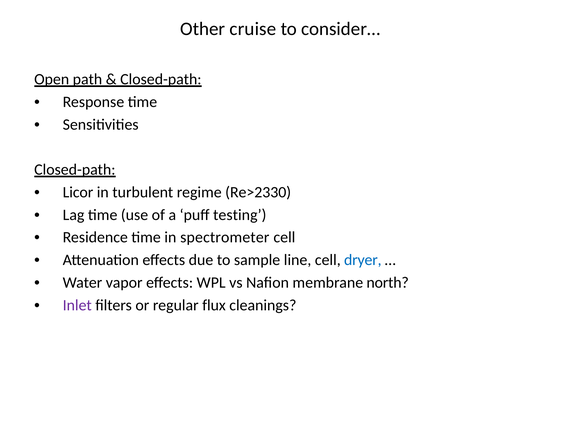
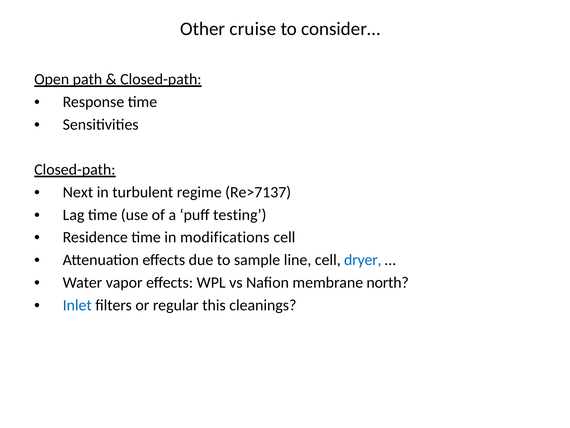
Licor: Licor -> Next
Re>2330: Re>2330 -> Re>7137
spectrometer: spectrometer -> modifications
Inlet colour: purple -> blue
flux: flux -> this
